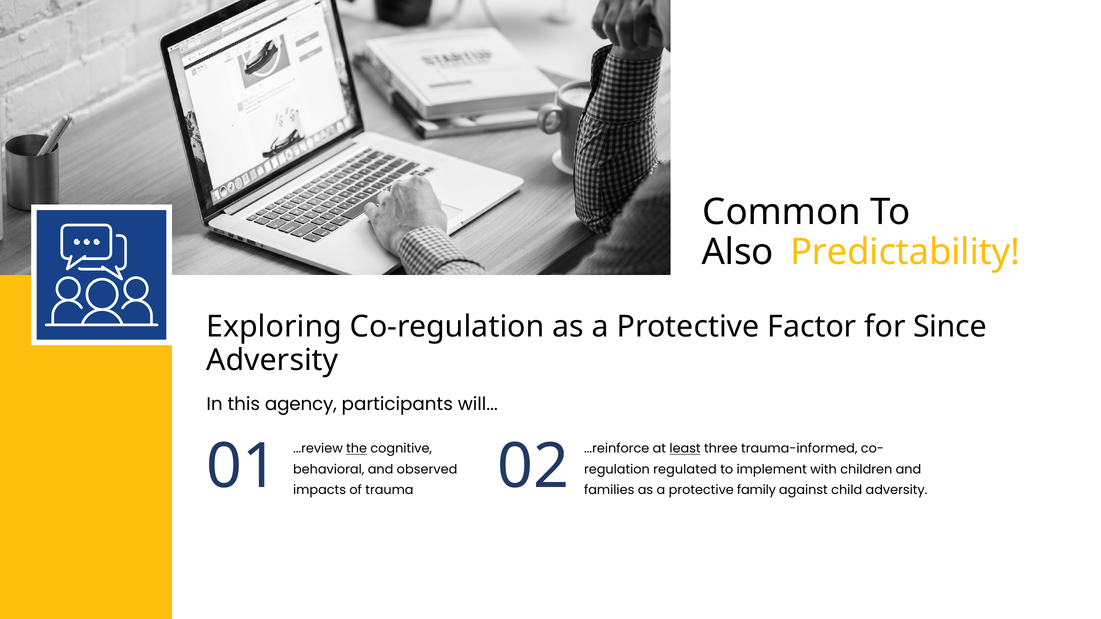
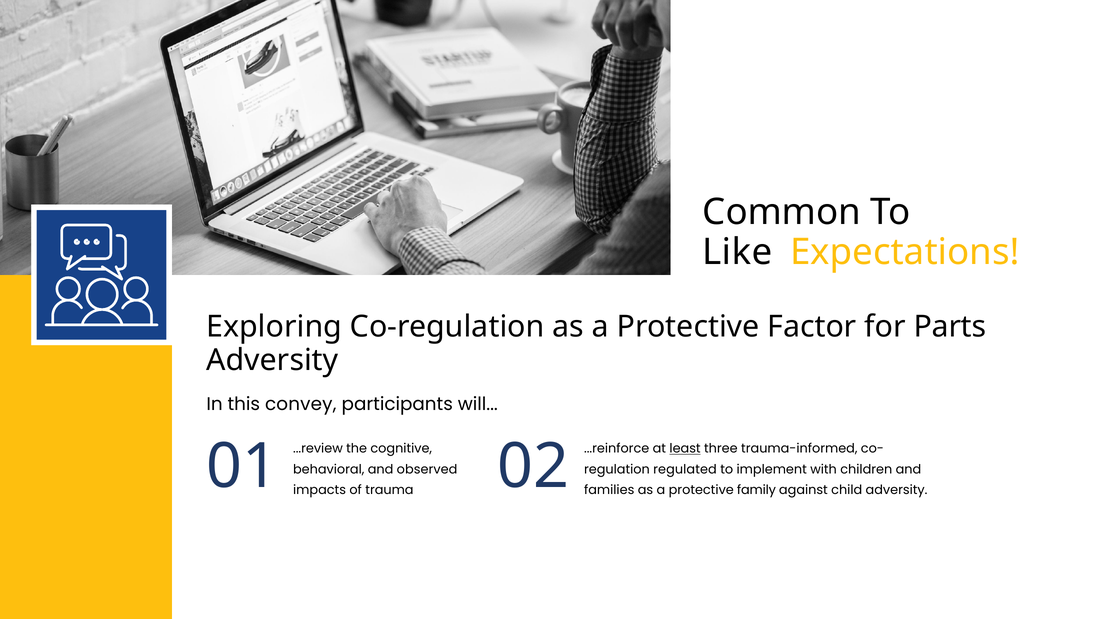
Predictability: Predictability -> Expectations
Also: Also -> Like
Since: Since -> Parts
agency: agency -> convey
the underline: present -> none
